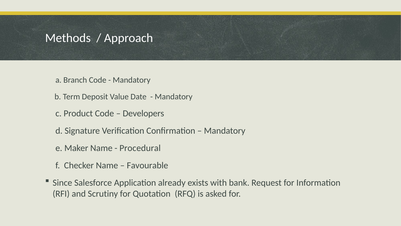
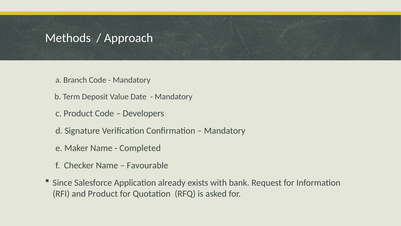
Procedural: Procedural -> Completed
and Scrutiny: Scrutiny -> Product
